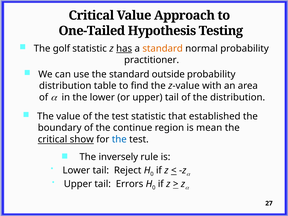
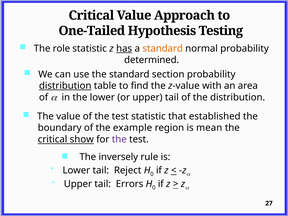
golf: golf -> role
practitioner: practitioner -> determined
outside: outside -> section
distribution at (65, 86) underline: none -> present
continue: continue -> example
the at (119, 139) colour: blue -> purple
